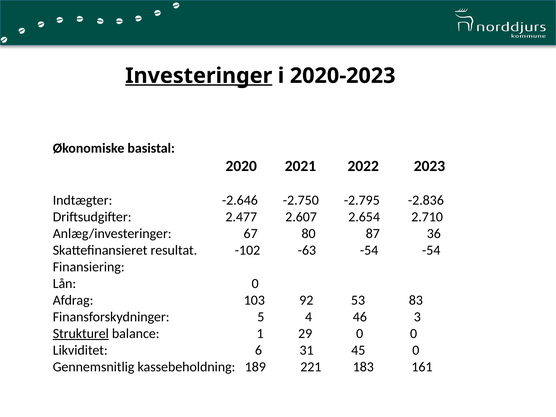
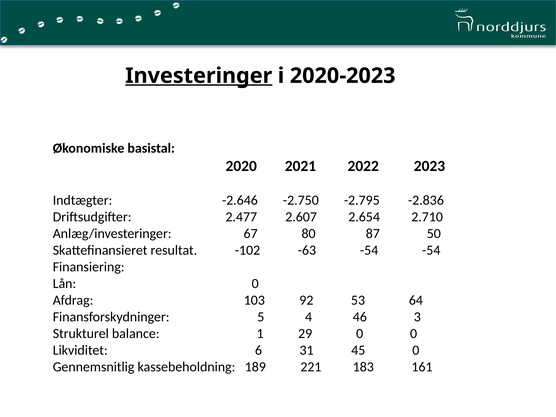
36: 36 -> 50
83: 83 -> 64
Strukturel underline: present -> none
